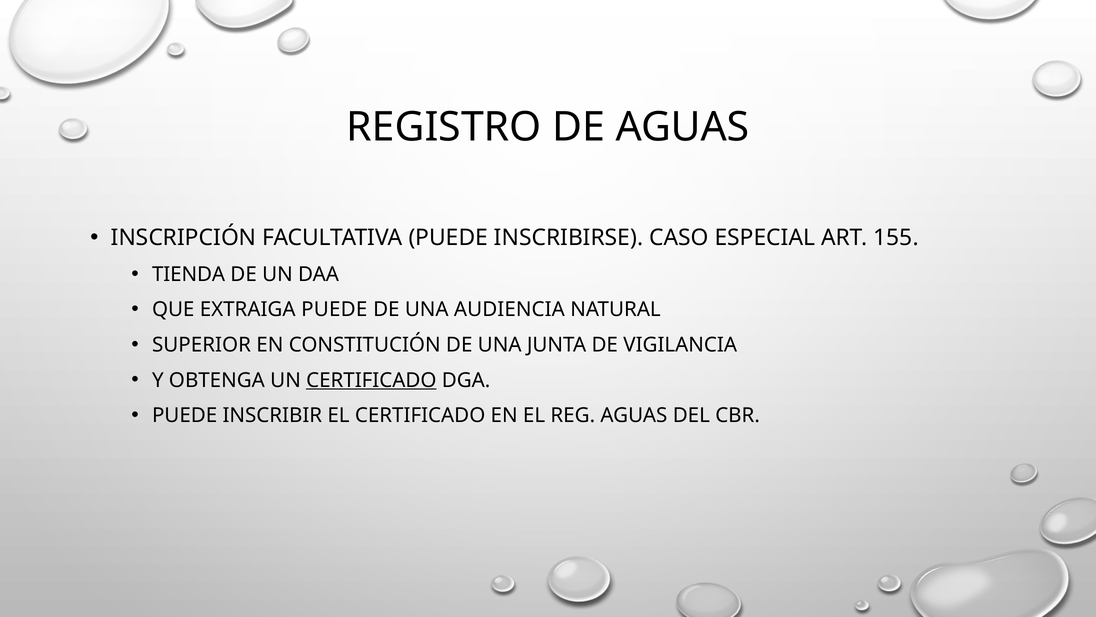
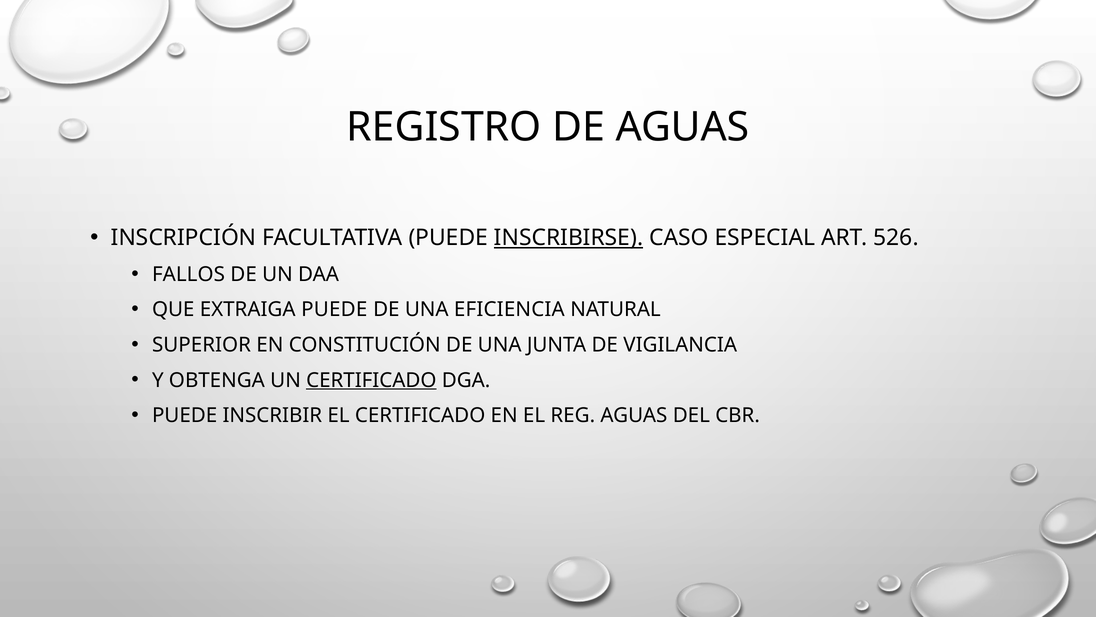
INSCRIBIRSE underline: none -> present
155: 155 -> 526
TIENDA: TIENDA -> FALLOS
AUDIENCIA: AUDIENCIA -> EFICIENCIA
